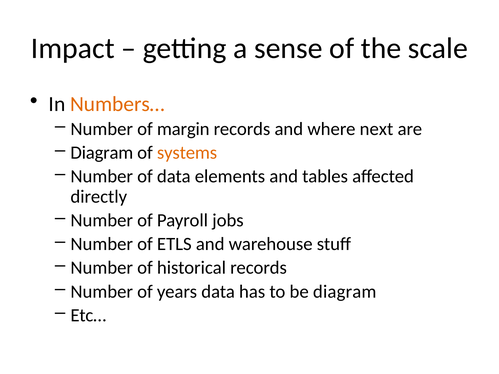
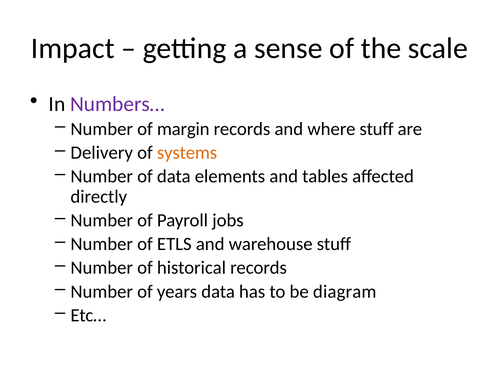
Numbers… colour: orange -> purple
where next: next -> stuff
Diagram at (102, 153): Diagram -> Delivery
